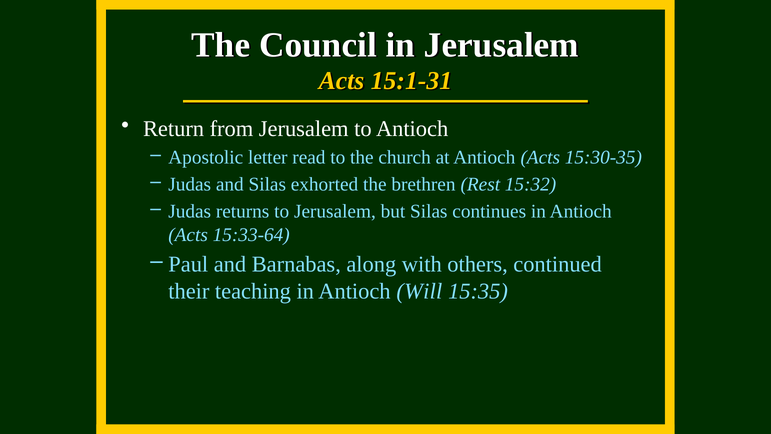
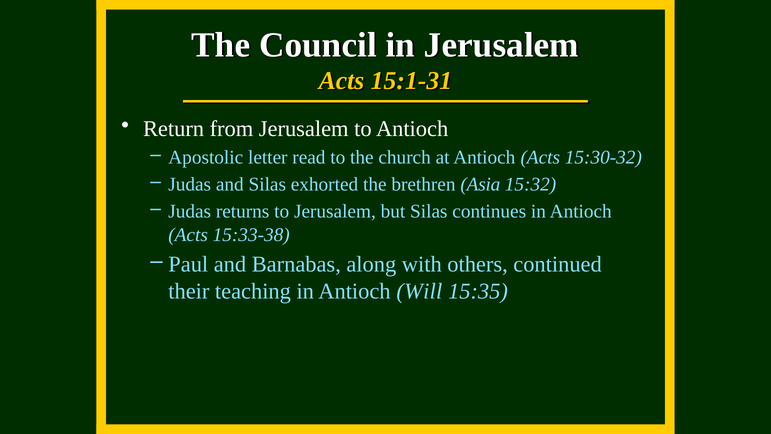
15:30-35: 15:30-35 -> 15:30-32
Rest: Rest -> Asia
15:33-64: 15:33-64 -> 15:33-38
